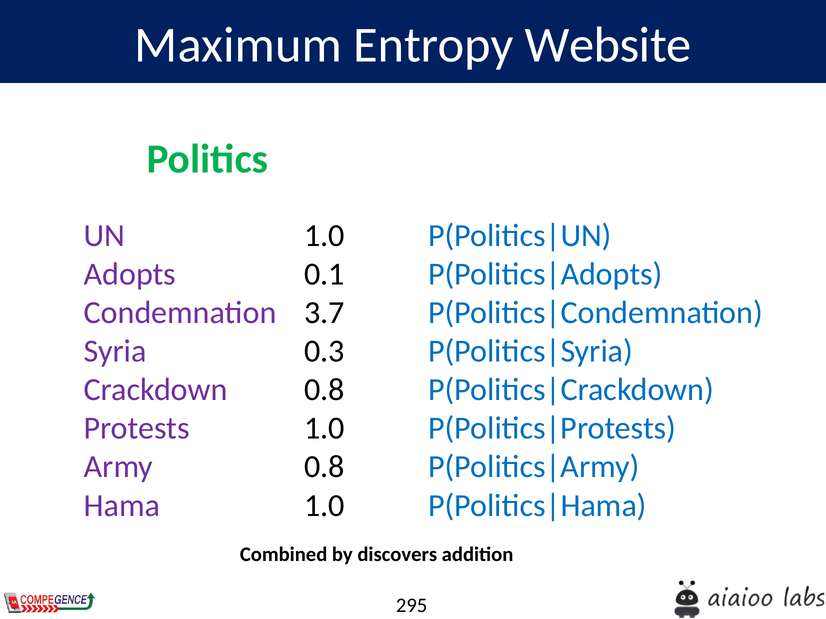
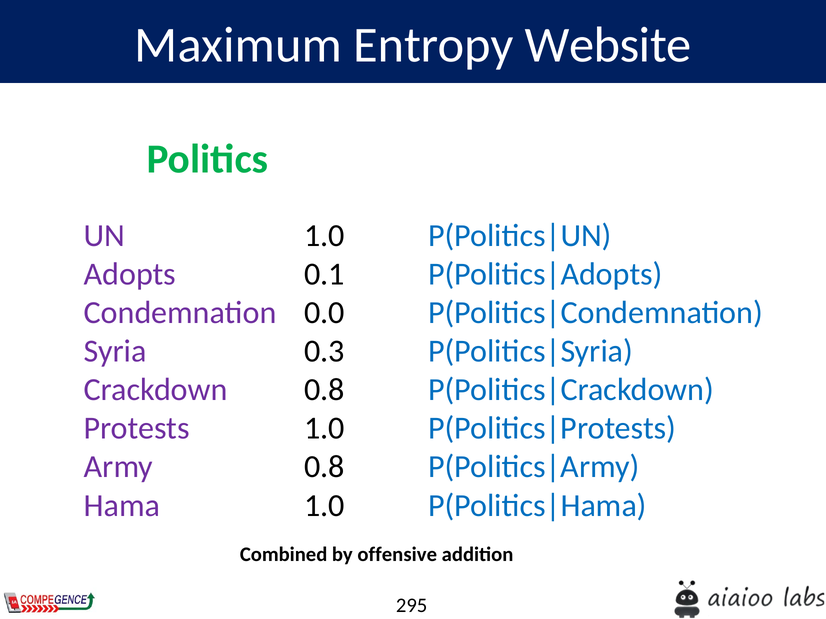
3.7: 3.7 -> 0.0
discovers: discovers -> offensive
